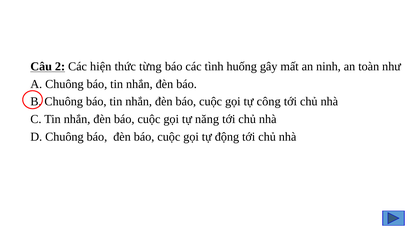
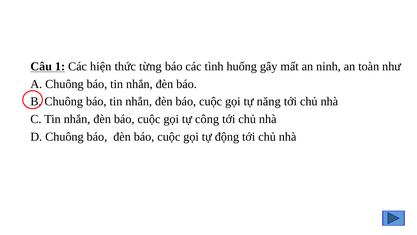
2: 2 -> 1
công: công -> năng
năng: năng -> công
